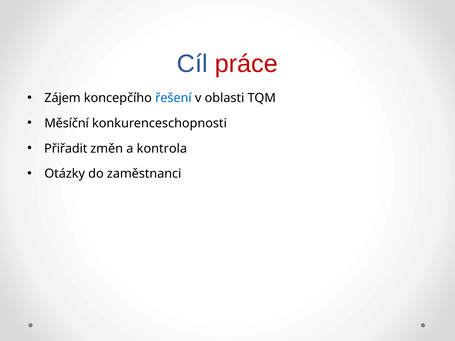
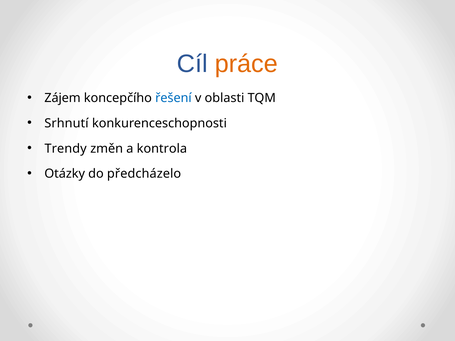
práce colour: red -> orange
Měsíční: Měsíční -> Srhnutí
Přiřadit: Přiřadit -> Trendy
zaměstnanci: zaměstnanci -> předcházelo
